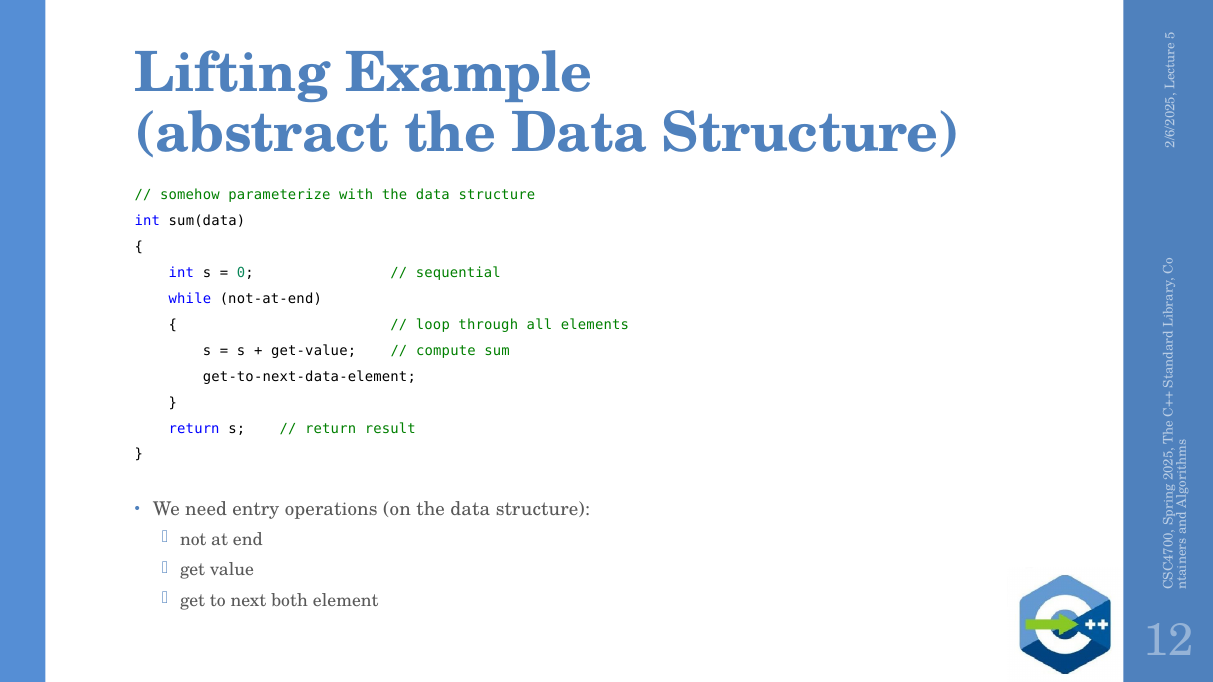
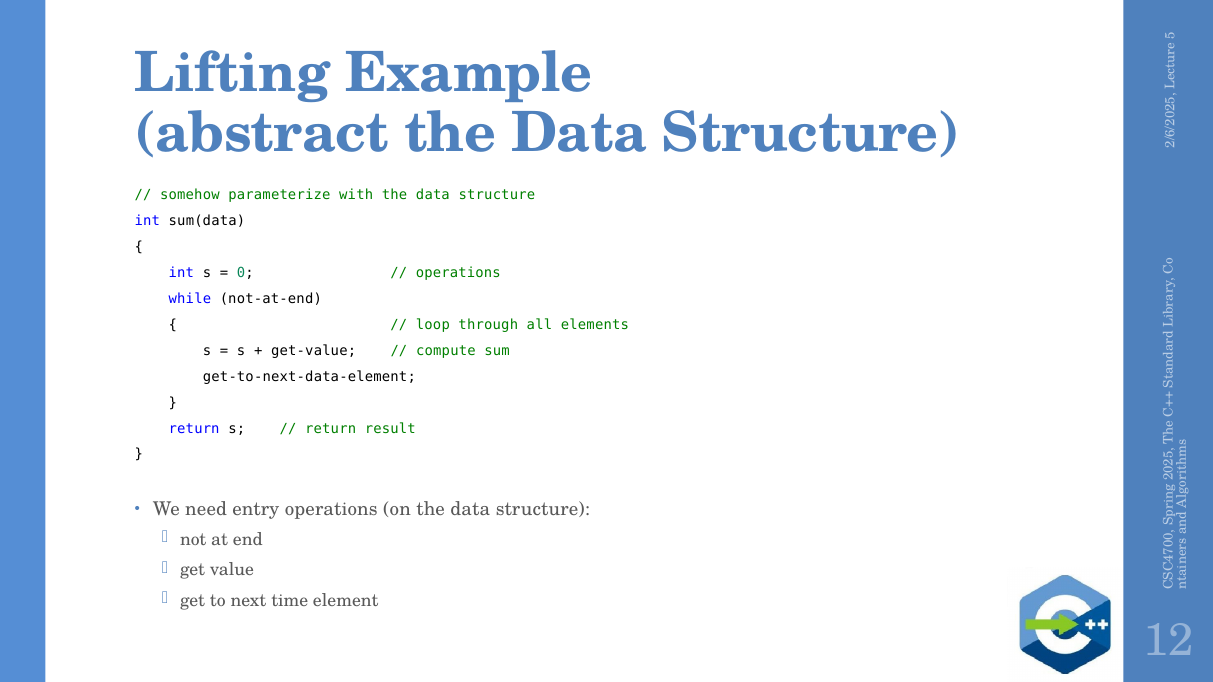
sequential at (458, 273): sequential -> operations
both: both -> time
